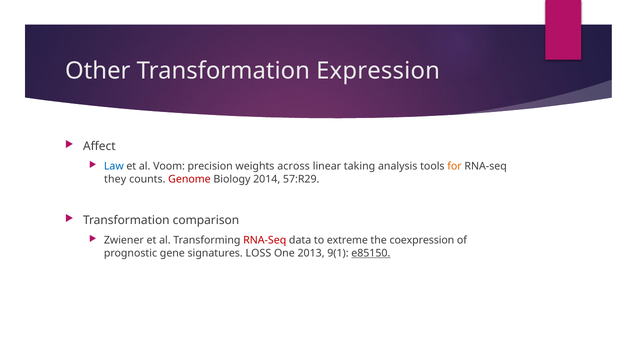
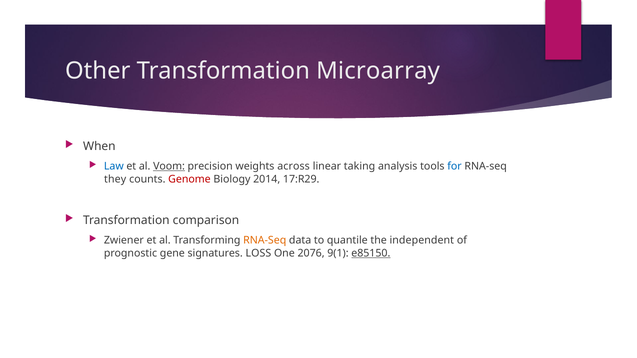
Expression: Expression -> Microarray
Affect: Affect -> When
Voom underline: none -> present
for colour: orange -> blue
57:R29: 57:R29 -> 17:R29
RNA-Seq at (265, 241) colour: red -> orange
extreme: extreme -> quantile
coexpression: coexpression -> independent
2013: 2013 -> 2076
